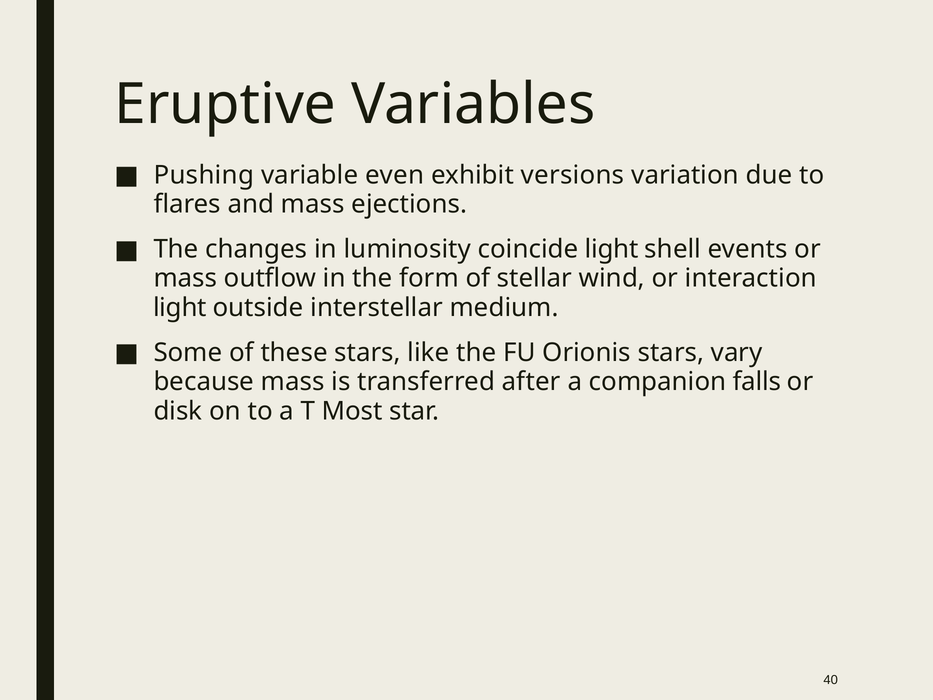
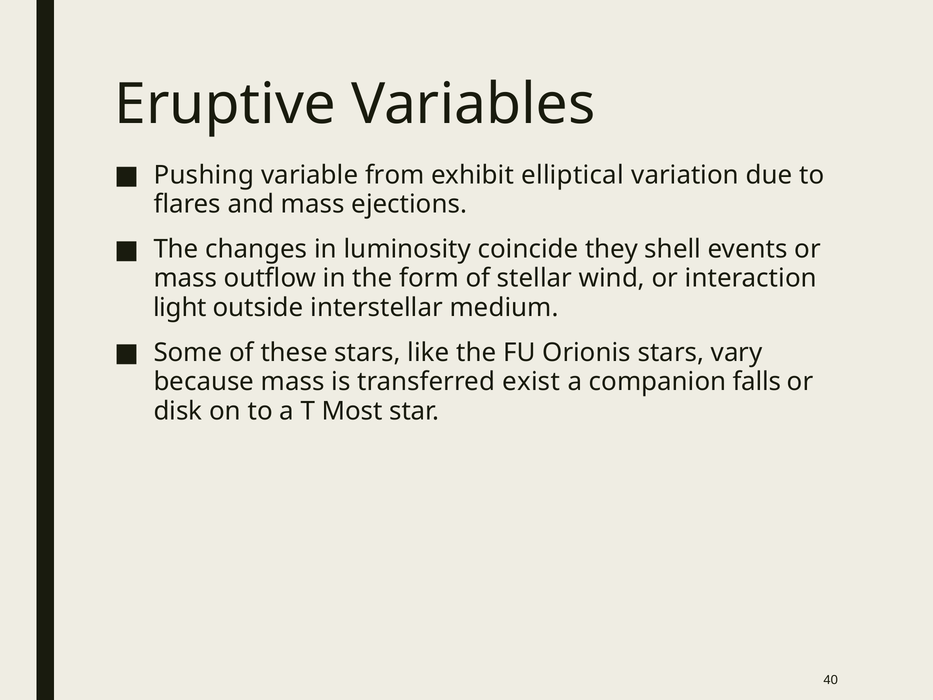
even: even -> from
versions: versions -> elliptical
coincide light: light -> they
after: after -> exist
